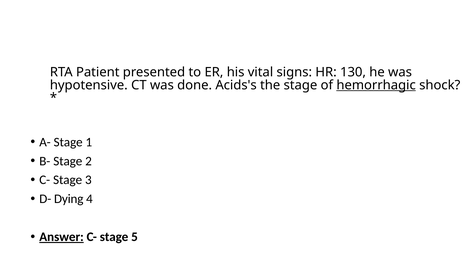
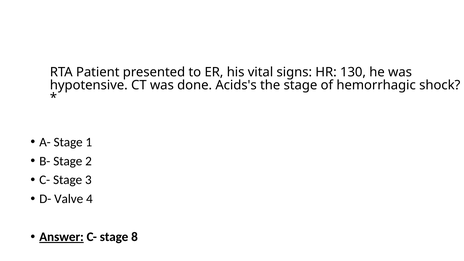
hemorrhagic underline: present -> none
Dying: Dying -> Valve
5: 5 -> 8
